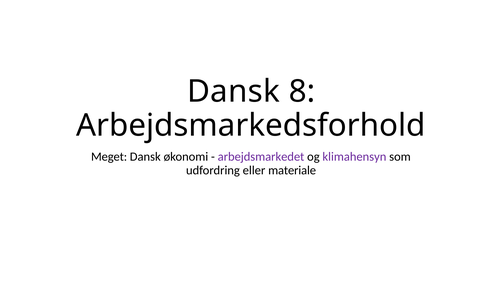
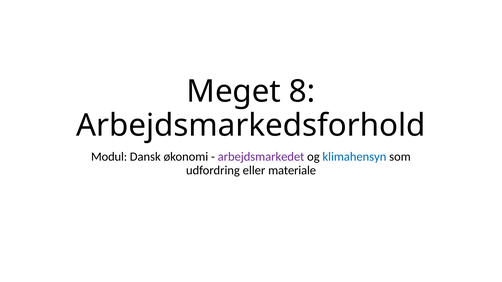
Dansk at (234, 92): Dansk -> Meget
Meget: Meget -> Modul
klimahensyn colour: purple -> blue
